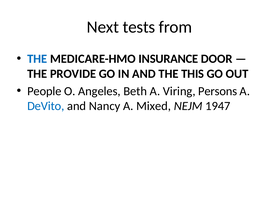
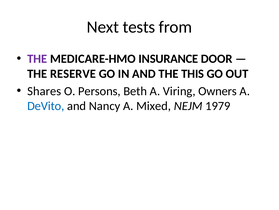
THE at (37, 59) colour: blue -> purple
PROVIDE: PROVIDE -> RESERVE
People: People -> Shares
Angeles: Angeles -> Persons
Persons: Persons -> Owners
1947: 1947 -> 1979
